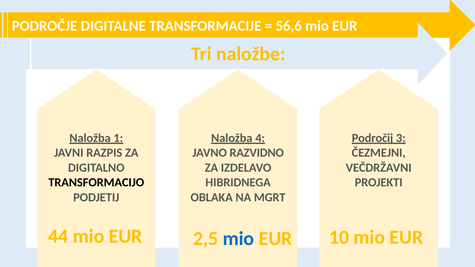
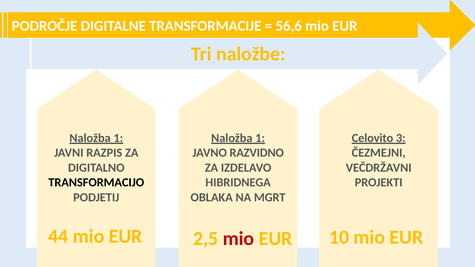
4 at (260, 138): 4 -> 1
Področij: Področij -> Celovito
mio at (238, 239) colour: blue -> red
